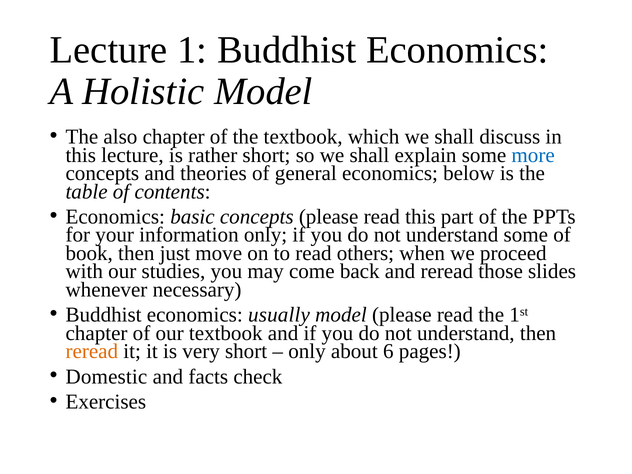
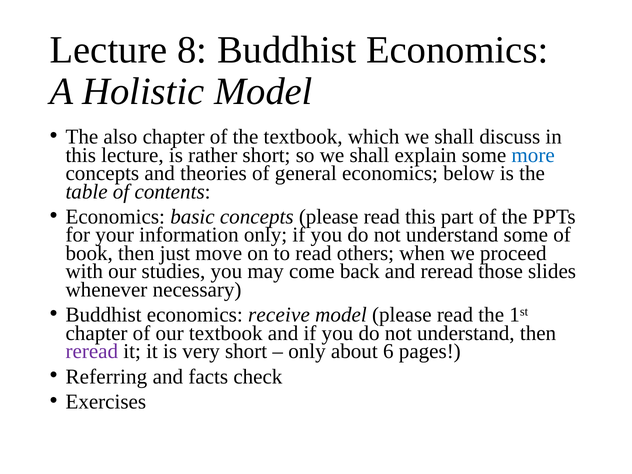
1: 1 -> 8
usually: usually -> receive
reread at (92, 351) colour: orange -> purple
Domestic: Domestic -> Referring
